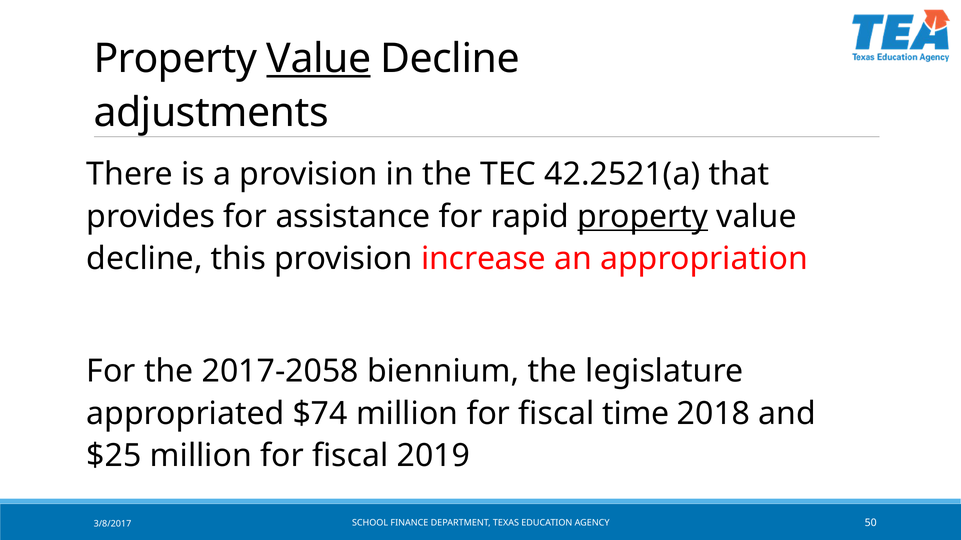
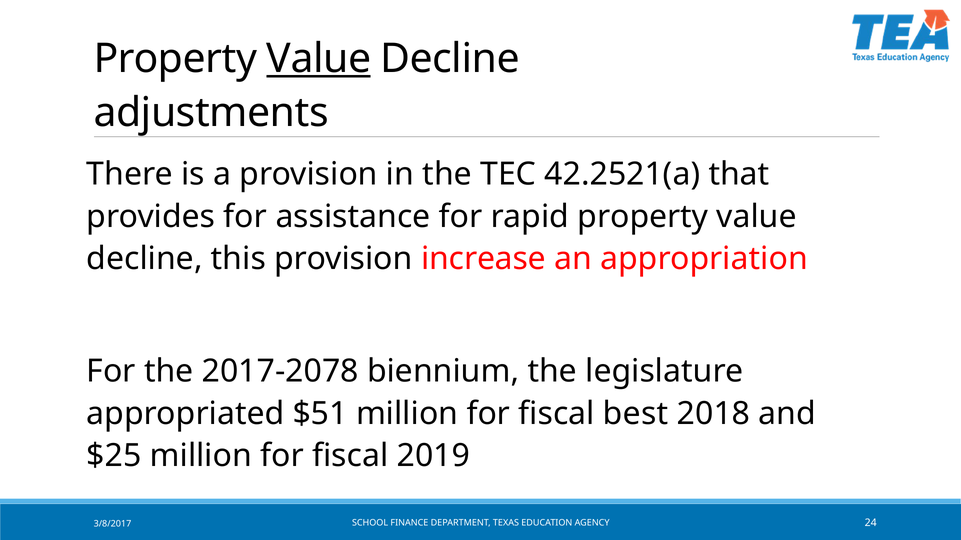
property at (643, 217) underline: present -> none
2017-2058: 2017-2058 -> 2017-2078
$74: $74 -> $51
time: time -> best
50: 50 -> 24
